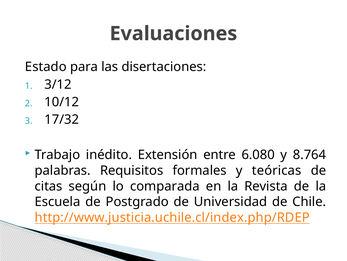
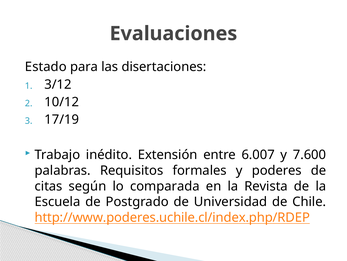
17/32: 17/32 -> 17/19
6.080: 6.080 -> 6.007
8.764: 8.764 -> 7.600
teóricas: teóricas -> poderes
http://www.justicia.uchile.cl/index.php/RDEP: http://www.justicia.uchile.cl/index.php/RDEP -> http://www.poderes.uchile.cl/index.php/RDEP
